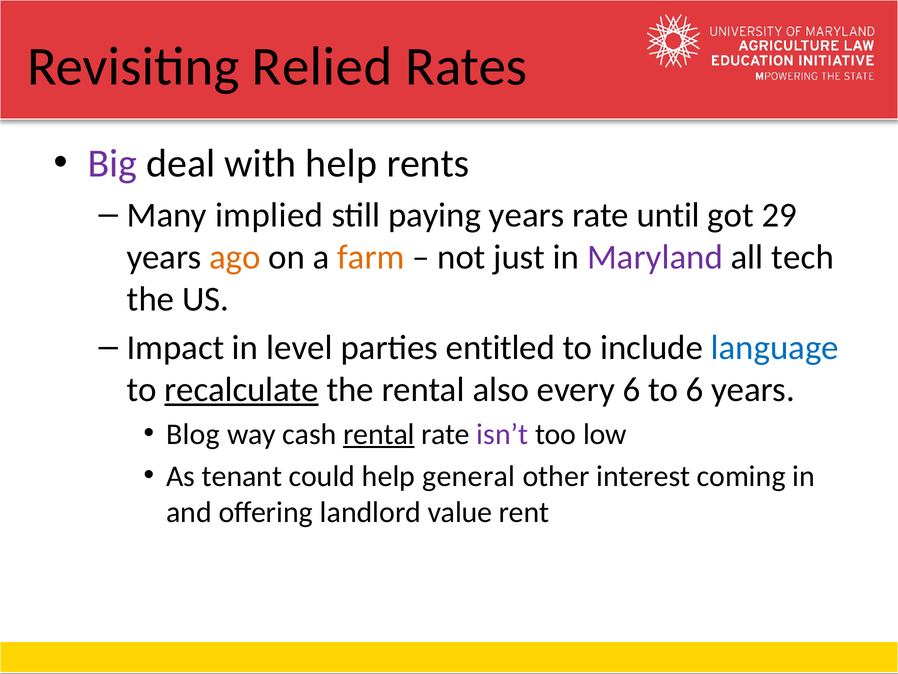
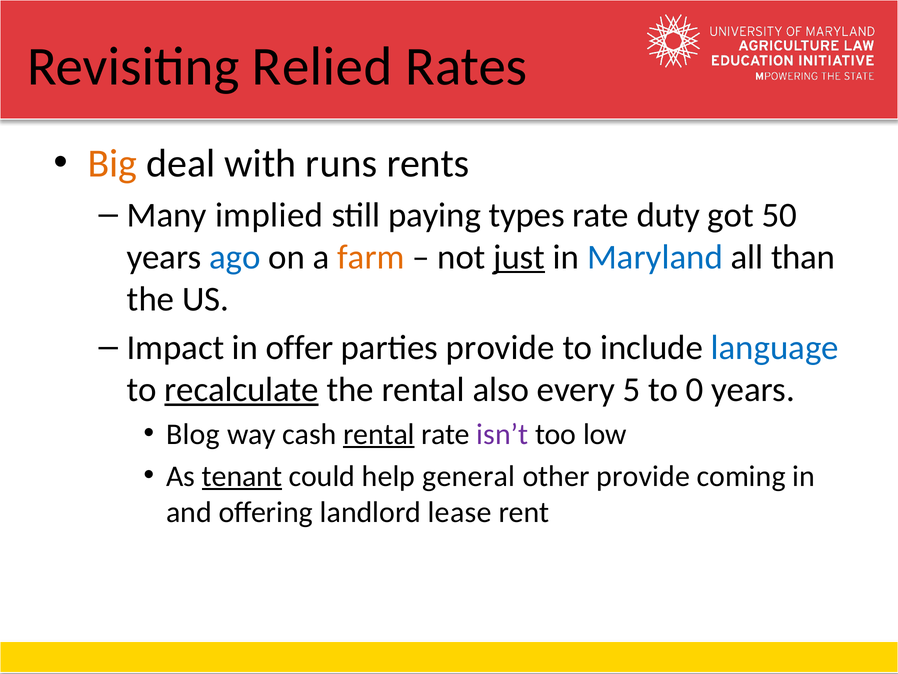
Big colour: purple -> orange
with help: help -> runs
paying years: years -> types
until: until -> duty
29: 29 -> 50
ago colour: orange -> blue
just underline: none -> present
Maryland colour: purple -> blue
tech: tech -> than
level: level -> offer
parties entitled: entitled -> provide
every 6: 6 -> 5
to 6: 6 -> 0
tenant underline: none -> present
other interest: interest -> provide
value: value -> lease
